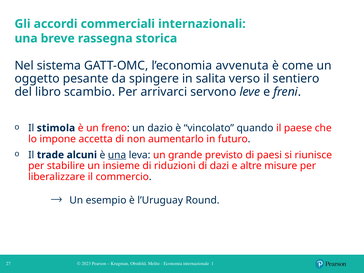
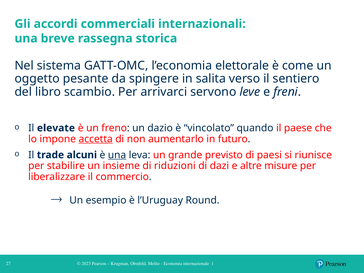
avvenuta: avvenuta -> elettorale
stimola: stimola -> elevate
accetta underline: none -> present
